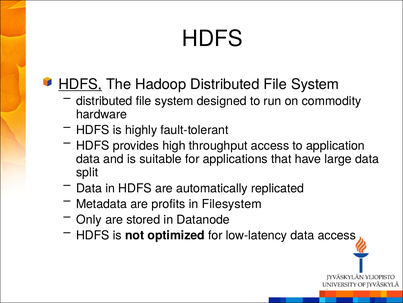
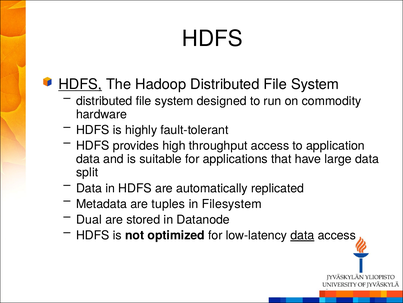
profits: profits -> tuples
Only: Only -> Dual
data at (302, 235) underline: none -> present
